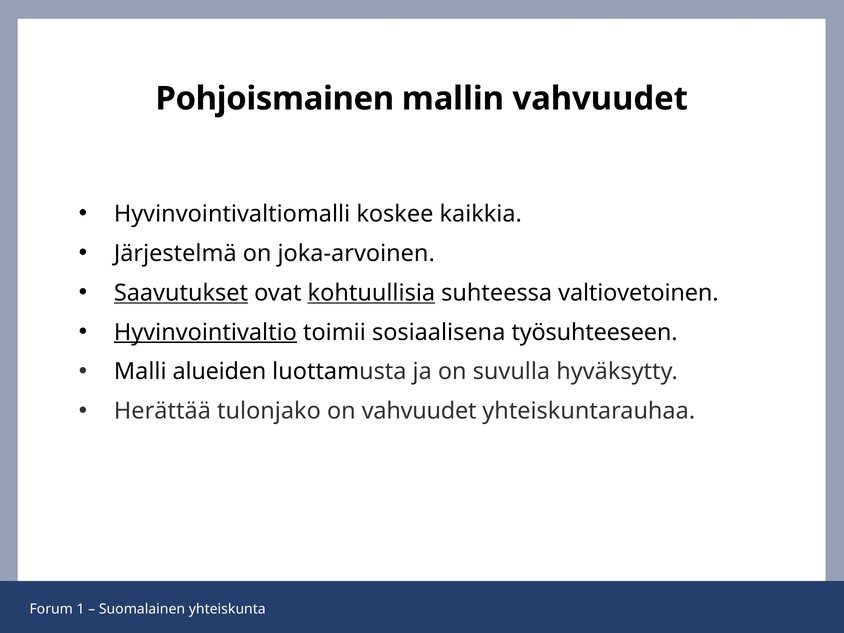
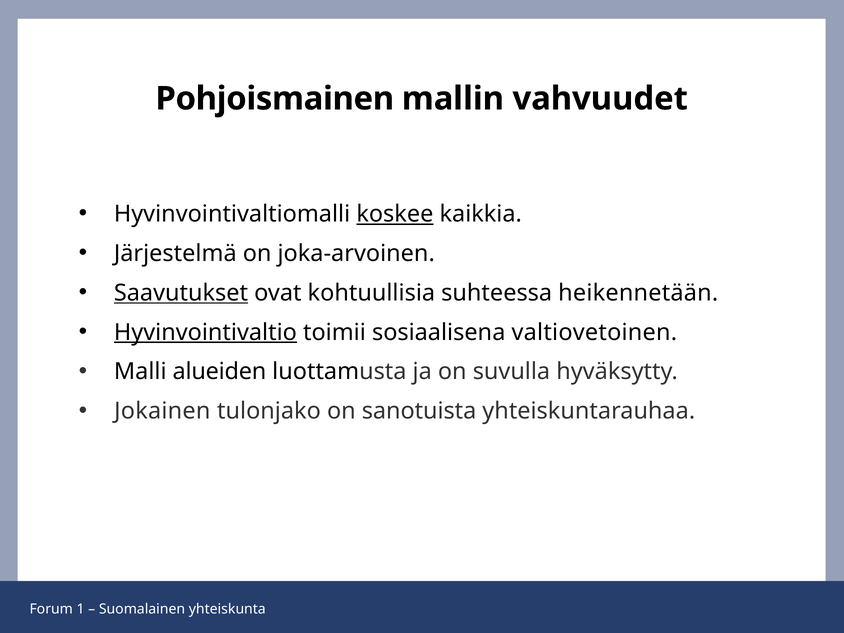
koskee underline: none -> present
kohtuullisia underline: present -> none
valtiovetoinen: valtiovetoinen -> heikennetään
työsuhteeseen: työsuhteeseen -> valtiovetoinen
Herättää: Herättää -> Jokainen
on vahvuudet: vahvuudet -> sanotuista
